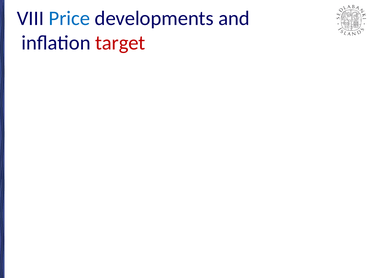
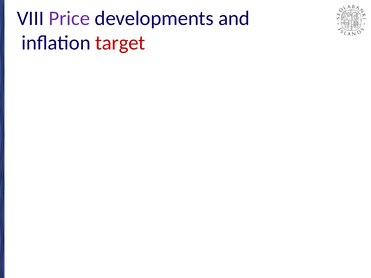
Price colour: blue -> purple
